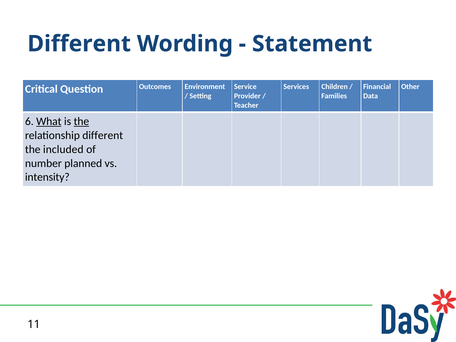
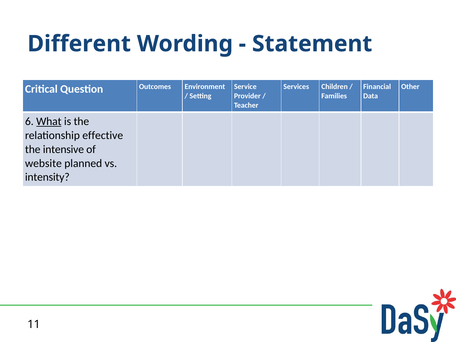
the at (81, 122) underline: present -> none
relationship different: different -> effective
included: included -> intensive
number: number -> website
